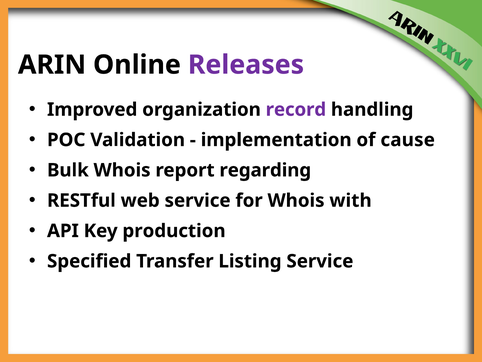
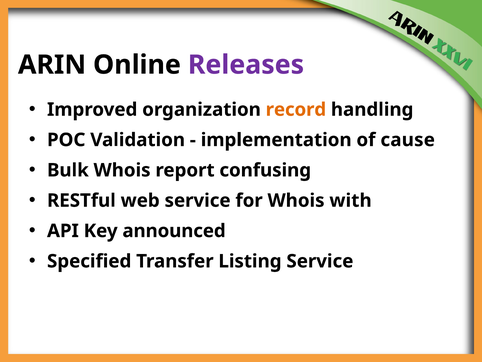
record colour: purple -> orange
regarding: regarding -> confusing
production: production -> announced
